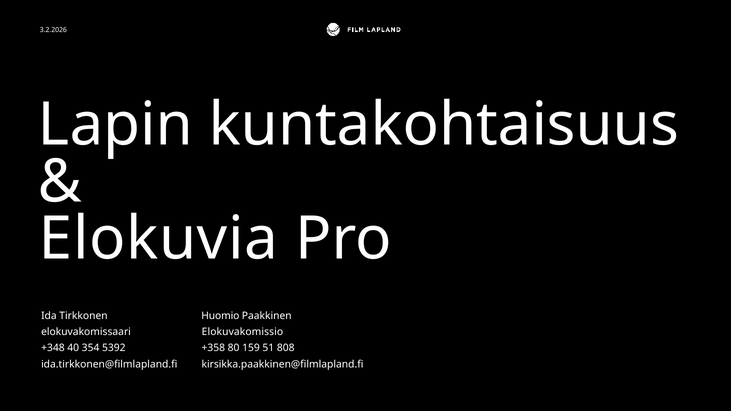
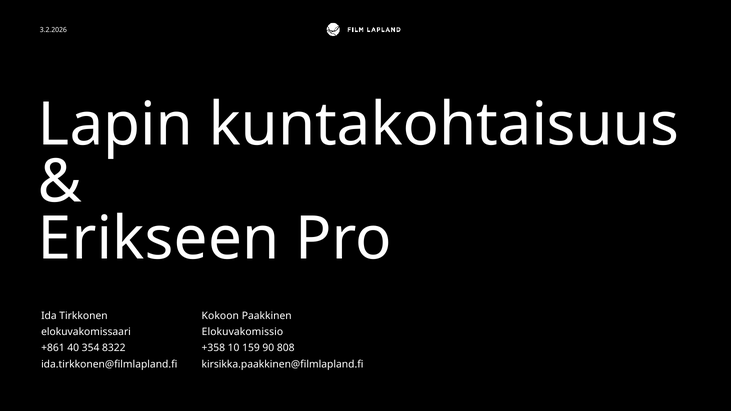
Elokuvia: Elokuvia -> Erikseen
Huomio: Huomio -> Kokoon
+348: +348 -> +861
5392: 5392 -> 8322
80: 80 -> 10
51: 51 -> 90
